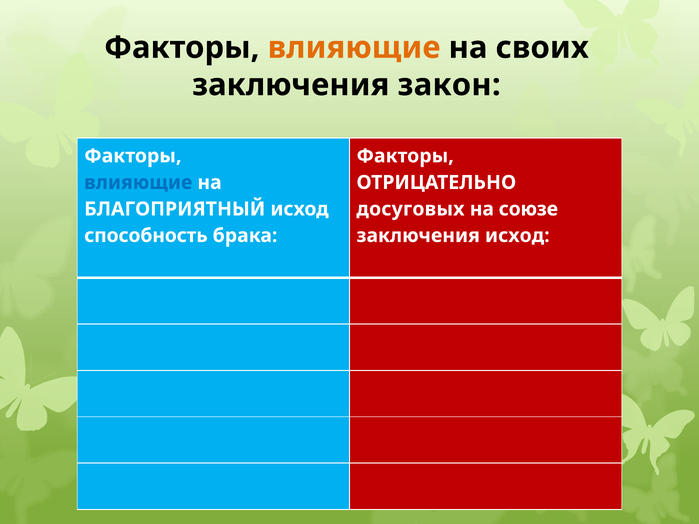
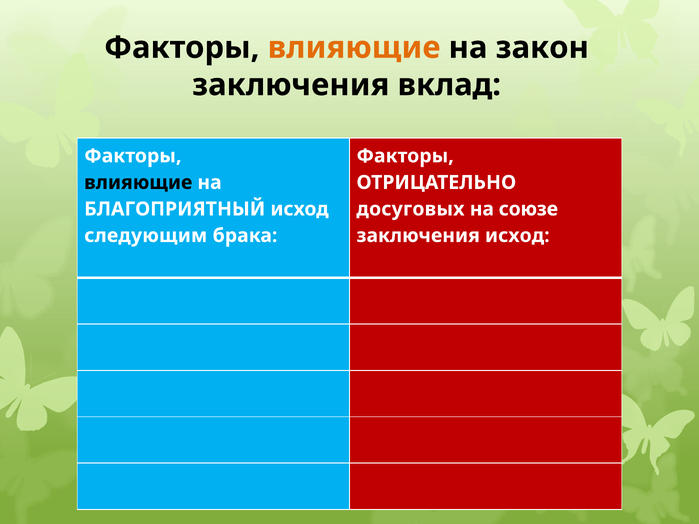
своих: своих -> закон
закон: закон -> вклад
влияющие at (138, 183) colour: blue -> black
способность: способность -> следующим
